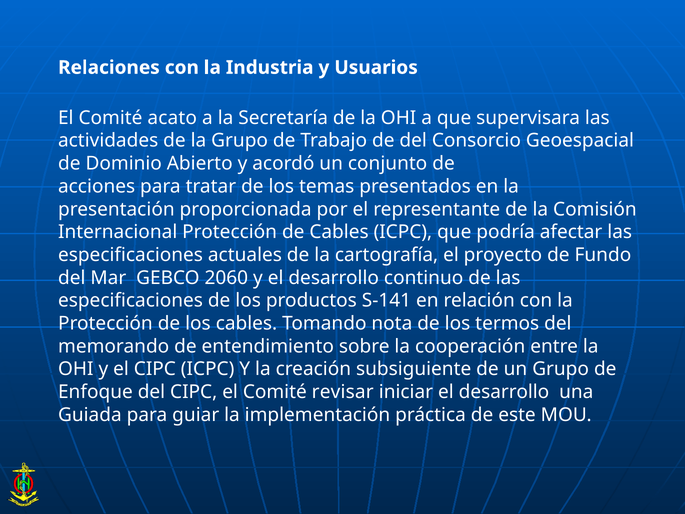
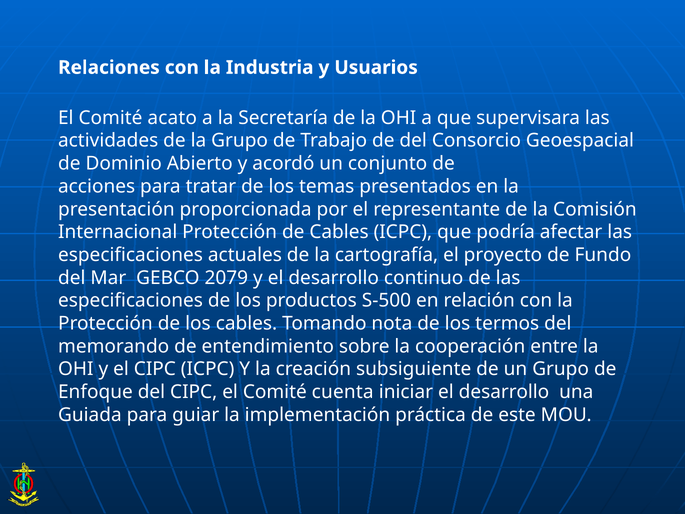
2060: 2060 -> 2079
S-141: S-141 -> S-500
revisar: revisar -> cuenta
